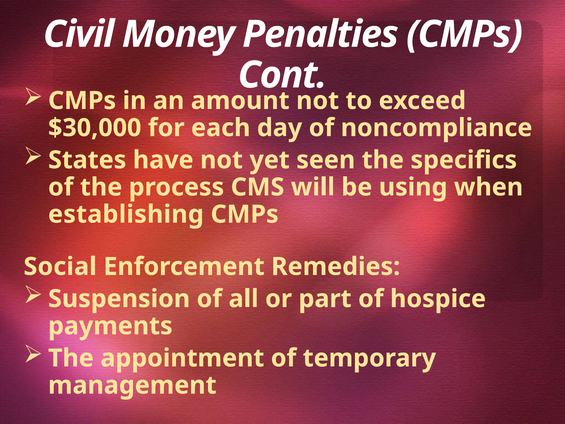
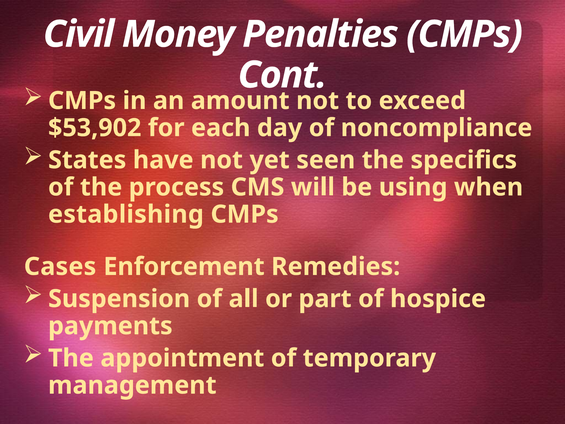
$30,000: $30,000 -> $53,902
Social: Social -> Cases
